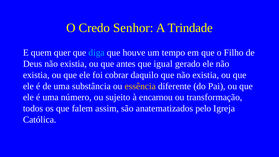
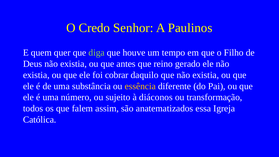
Trindade: Trindade -> Paulinos
diga colour: light blue -> light green
igual: igual -> reino
encarnou: encarnou -> diáconos
pelo: pelo -> essa
